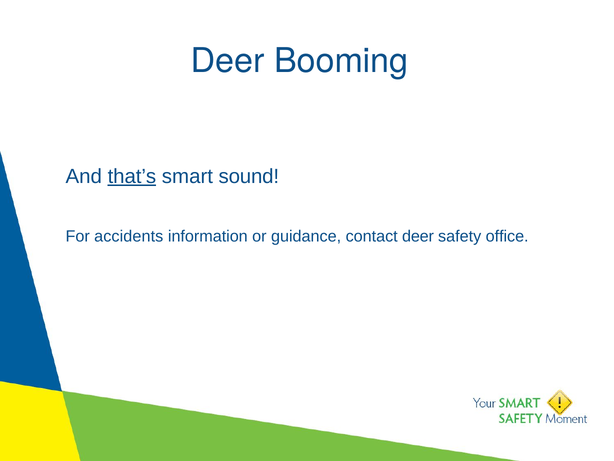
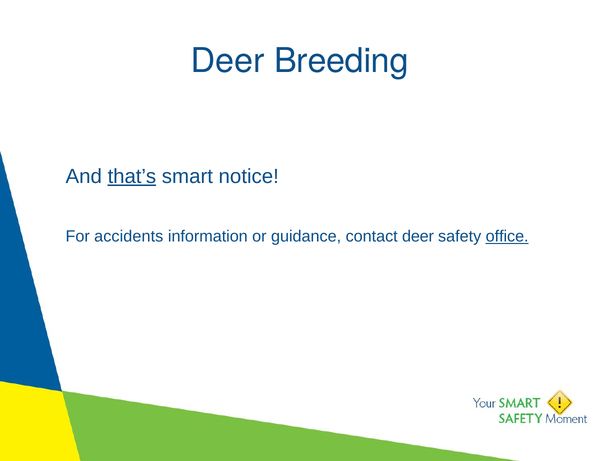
Booming: Booming -> Breeding
sound: sound -> notice
office underline: none -> present
